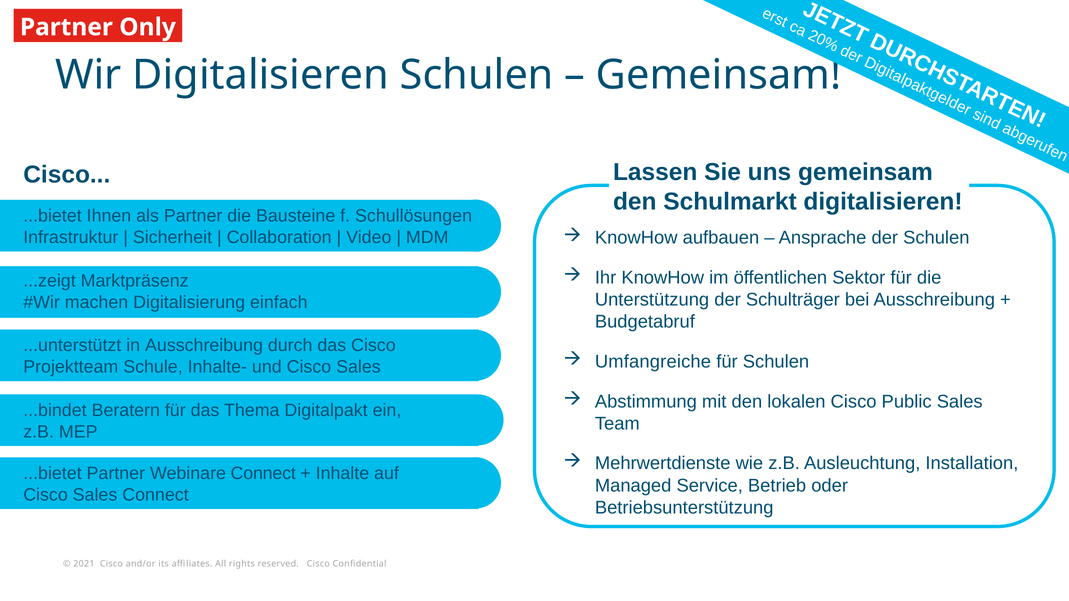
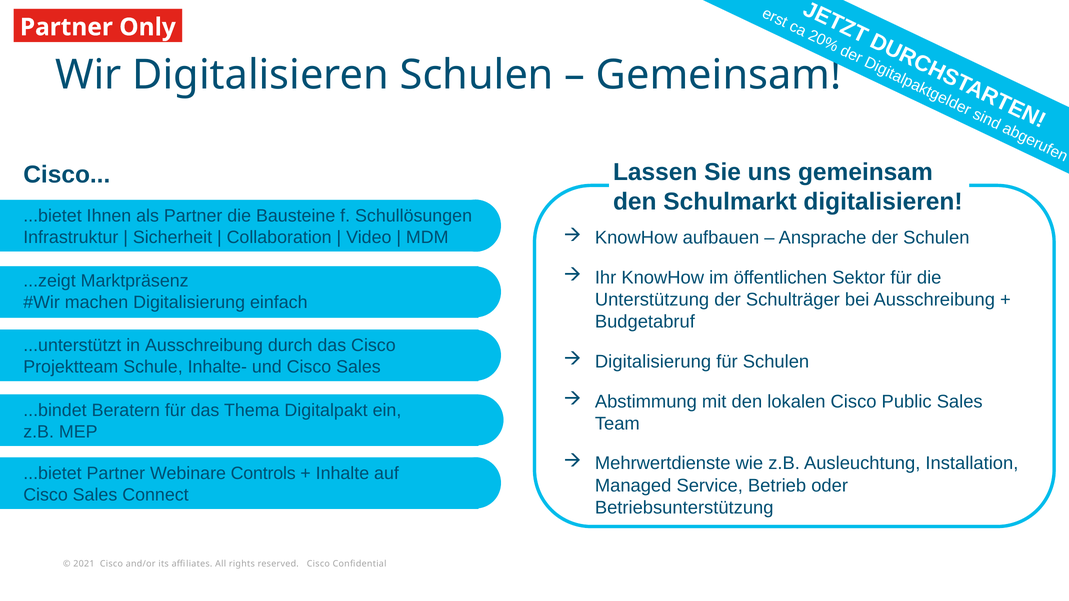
Umfangreiche at (653, 362): Umfangreiche -> Digitalisierung
Webinare Connect: Connect -> Controls
